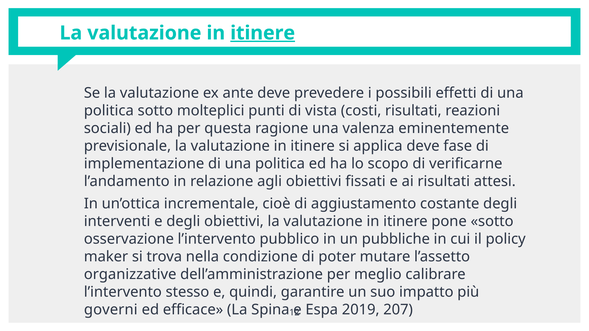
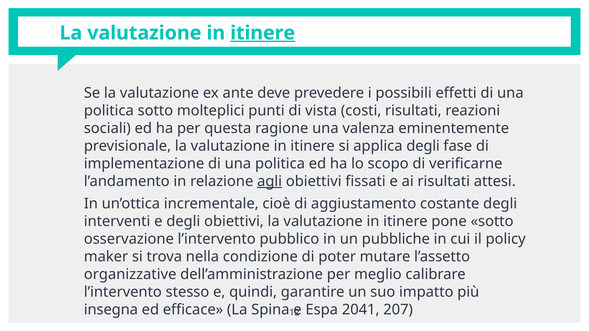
applica deve: deve -> degli
agli underline: none -> present
governi: governi -> insegna
2019: 2019 -> 2041
